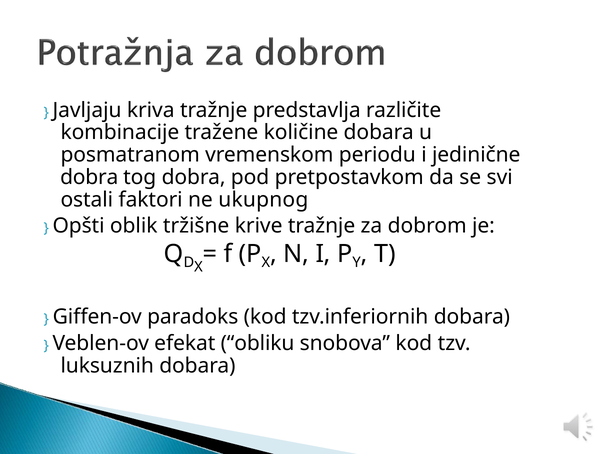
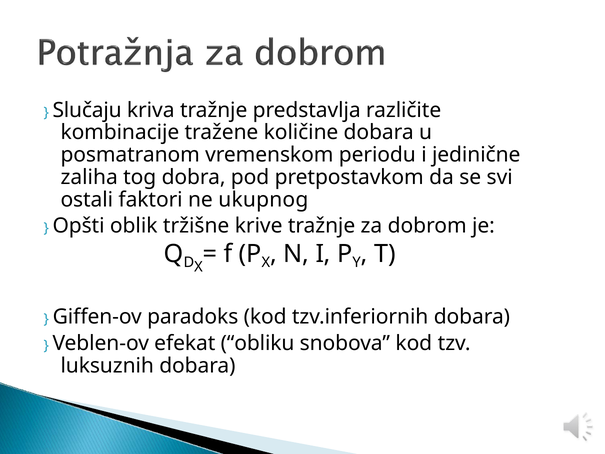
Javljaju: Javljaju -> Slučaju
dobra at (89, 177): dobra -> zaliha
